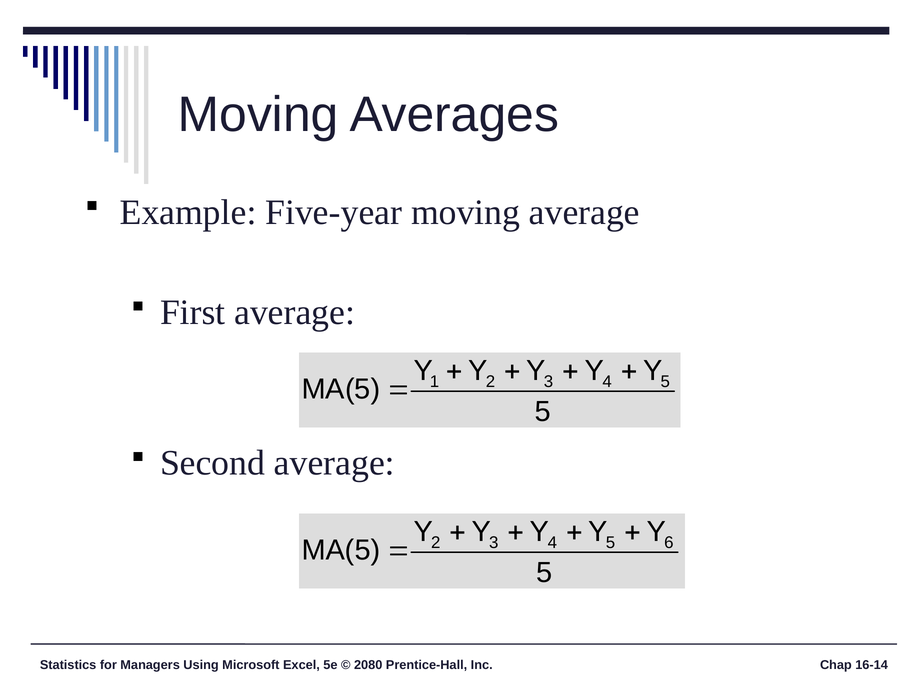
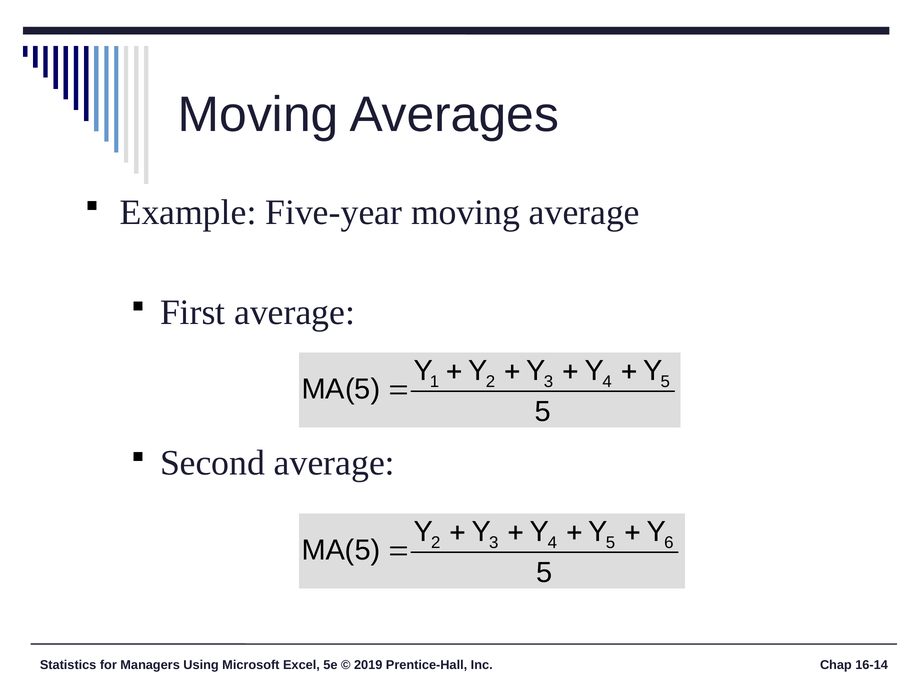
2080: 2080 -> 2019
